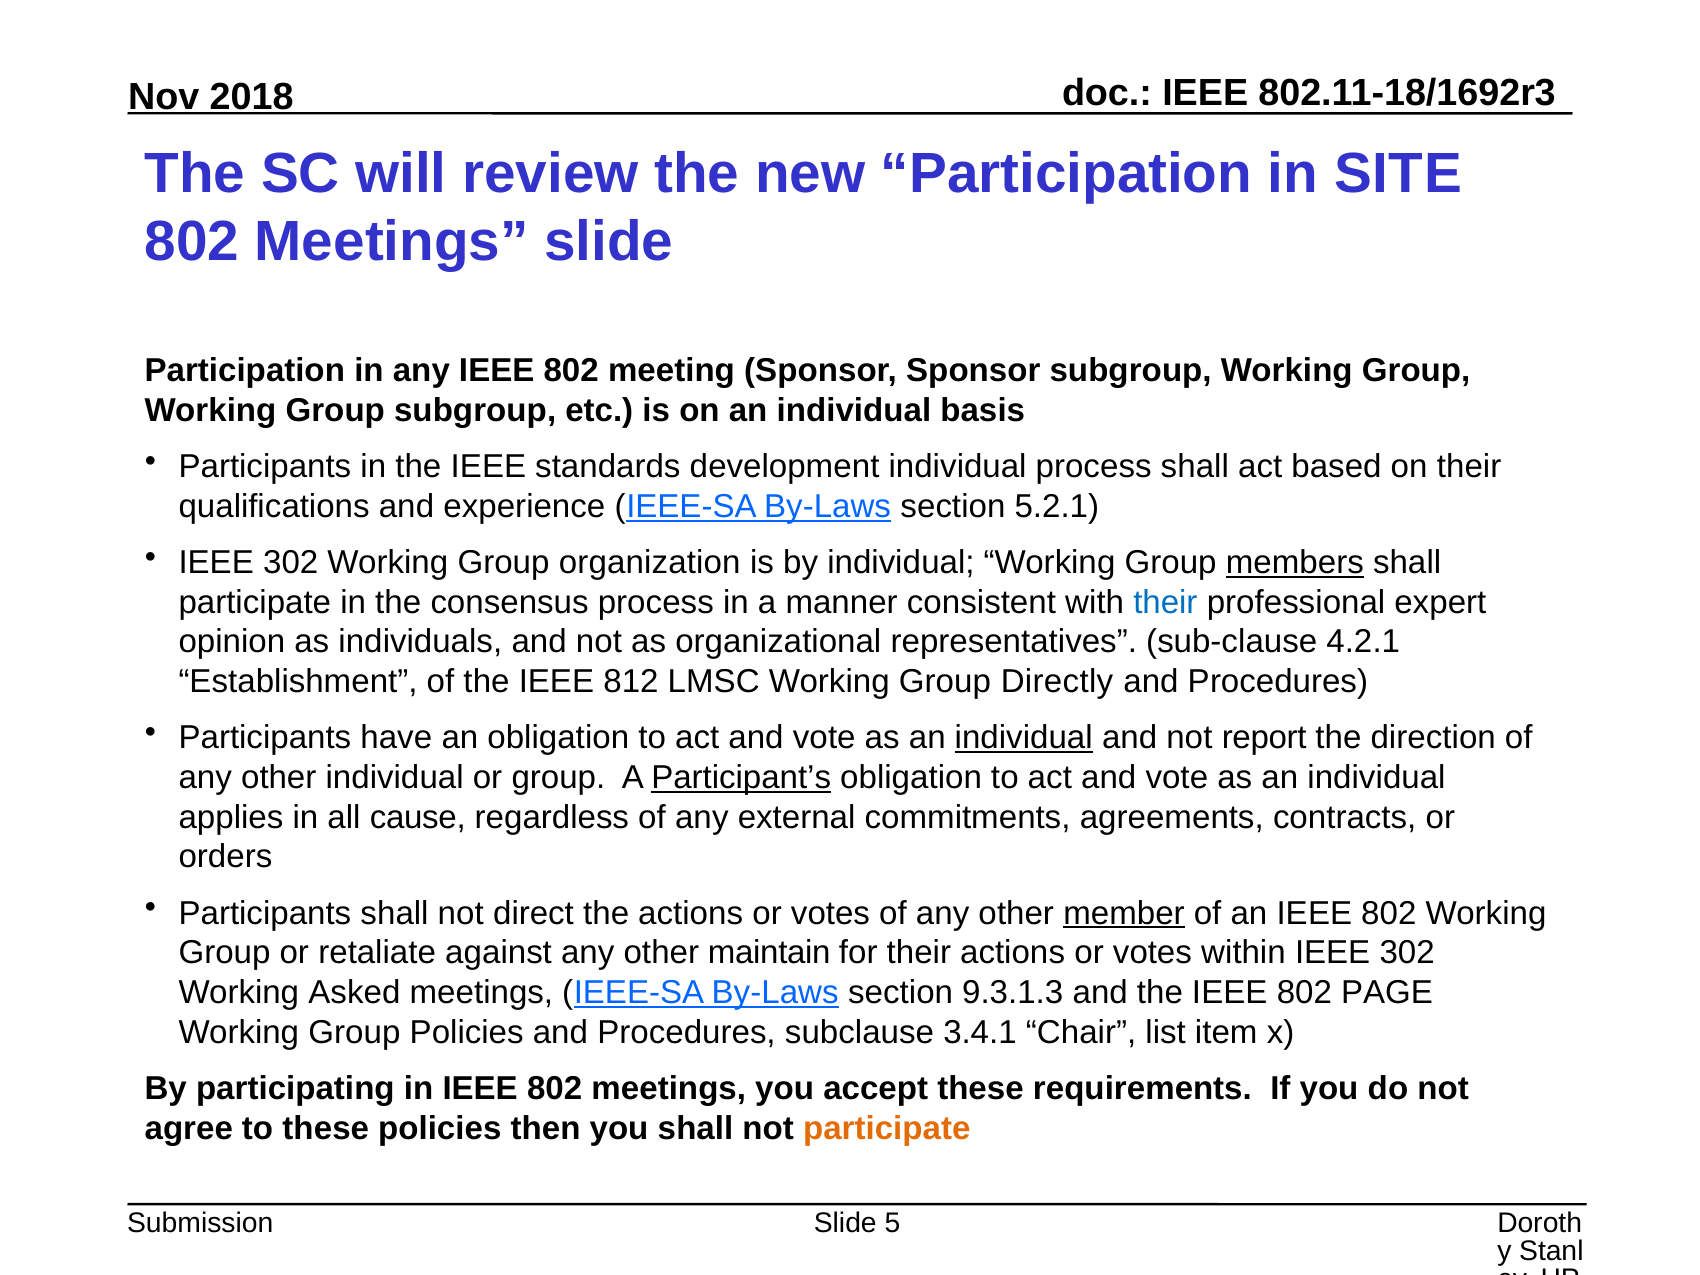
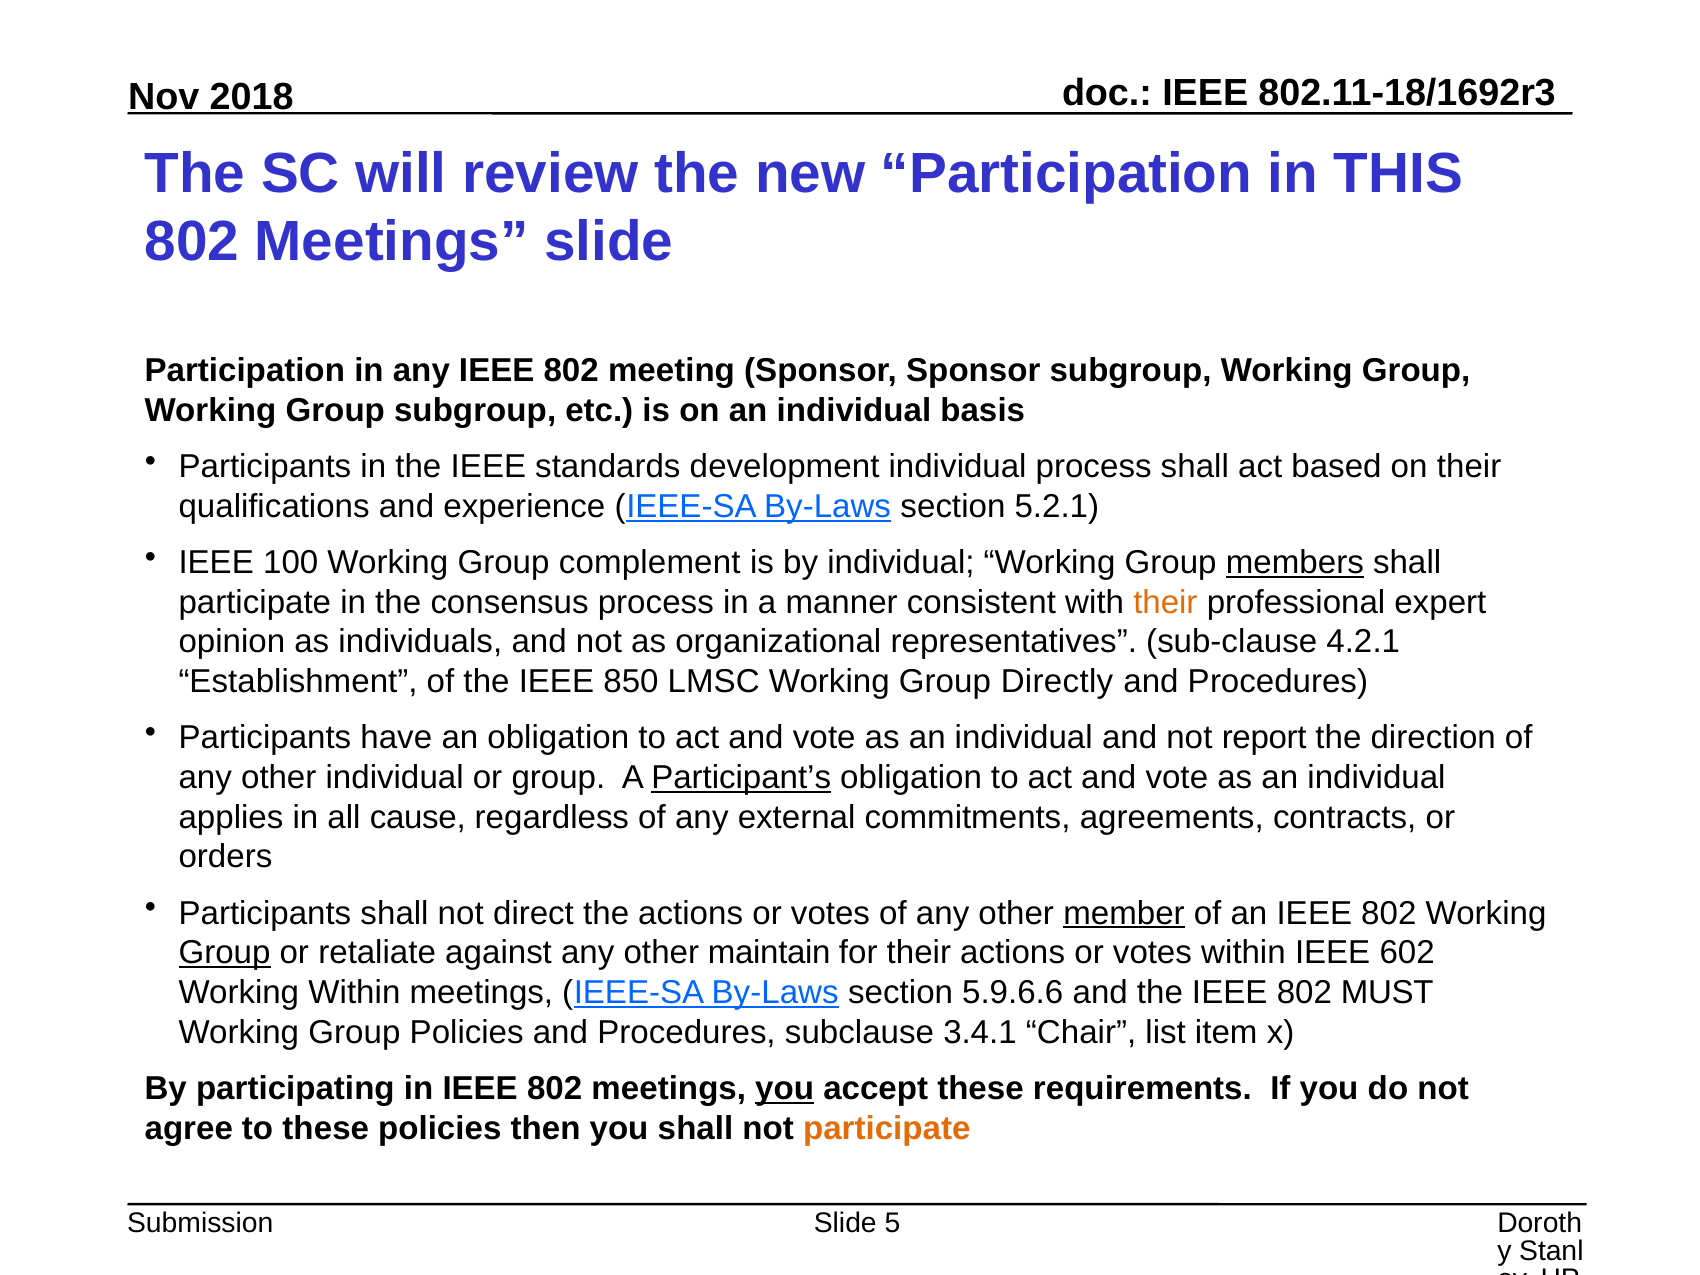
SITE: SITE -> THIS
302 at (291, 563): 302 -> 100
organization: organization -> complement
their at (1165, 602) colour: blue -> orange
812: 812 -> 850
individual at (1024, 738) underline: present -> none
Group at (225, 953) underline: none -> present
within IEEE 302: 302 -> 602
Working Asked: Asked -> Within
9.3.1.3: 9.3.1.3 -> 5.9.6.6
PAGE: PAGE -> MUST
you at (785, 1088) underline: none -> present
